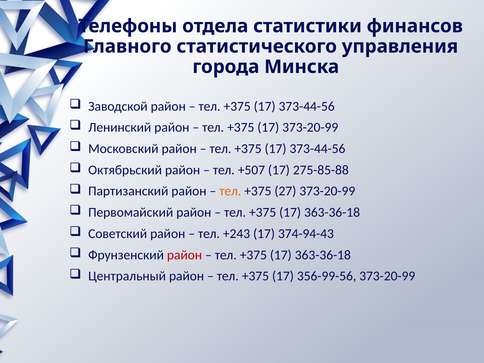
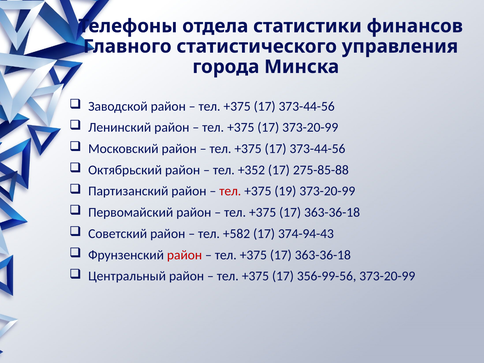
+507: +507 -> +352
тел at (230, 191) colour: orange -> red
27: 27 -> 19
+243: +243 -> +582
